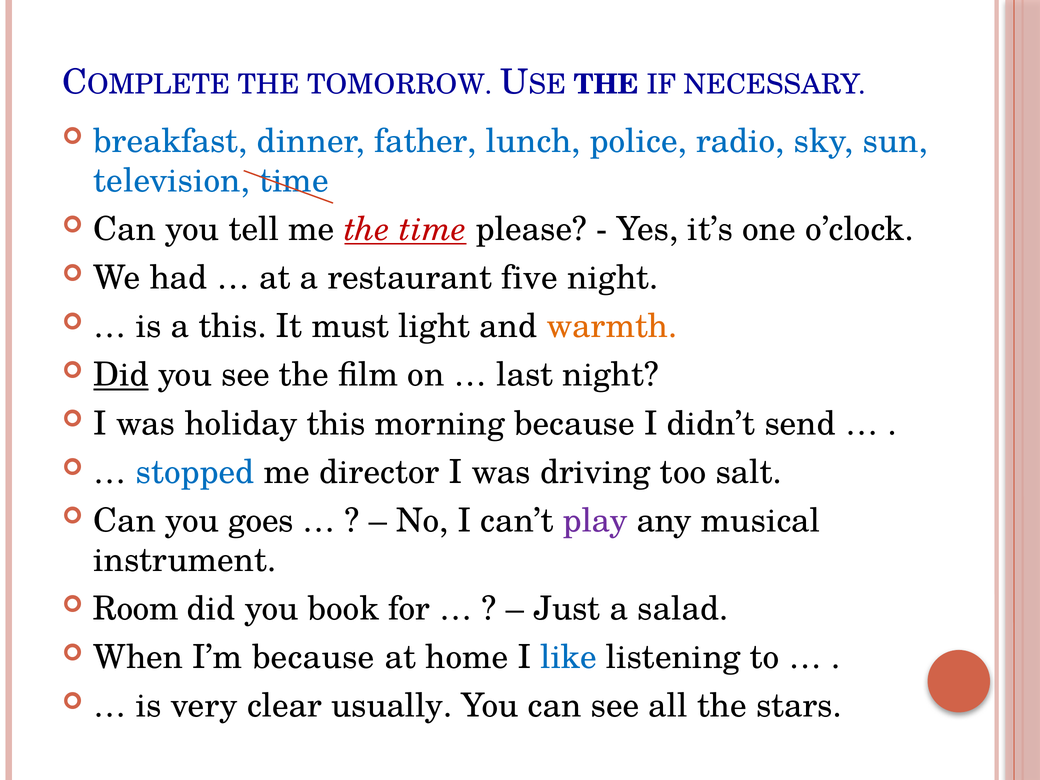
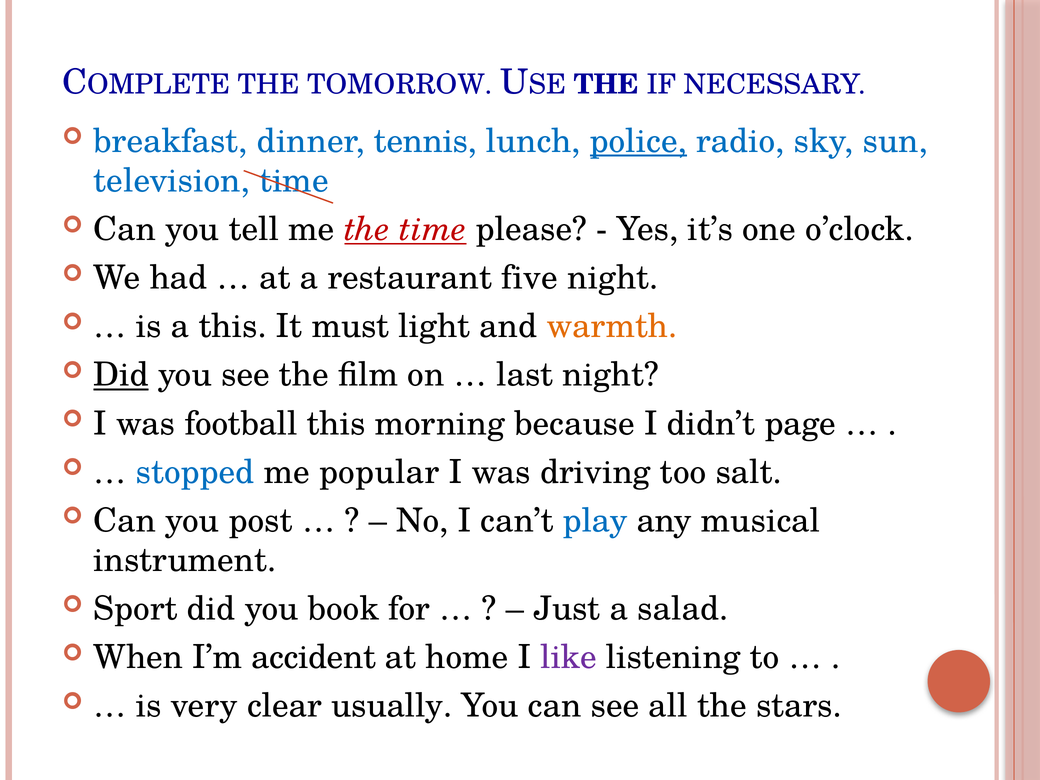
father: father -> tennis
police underline: none -> present
holiday: holiday -> football
send: send -> page
director: director -> popular
goes: goes -> post
play colour: purple -> blue
Room: Room -> Sport
I’m because: because -> accident
like colour: blue -> purple
